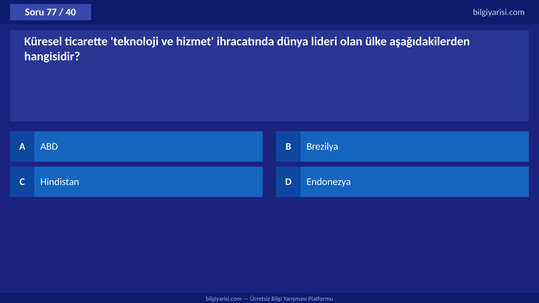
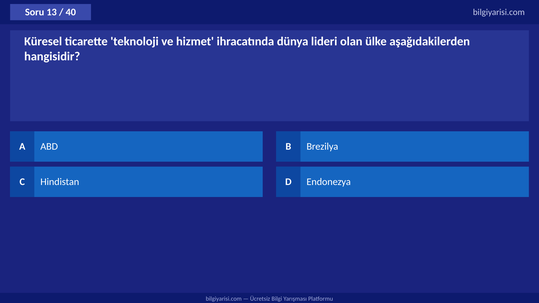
77: 77 -> 13
